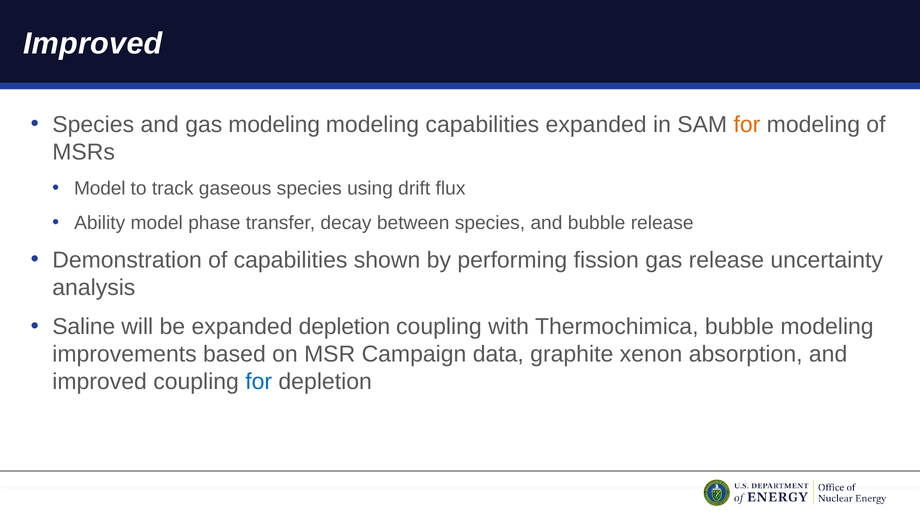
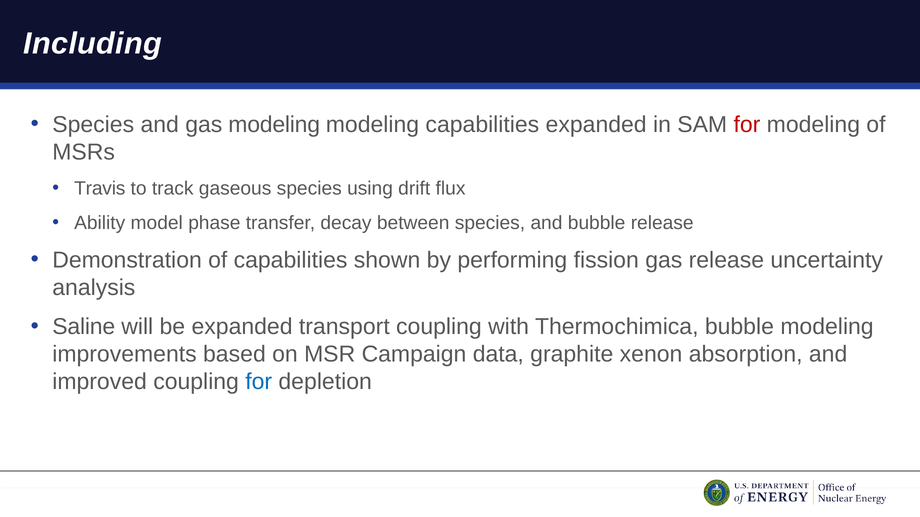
Improved at (93, 44): Improved -> Including
for at (747, 125) colour: orange -> red
Model at (100, 189): Model -> Travis
expanded depletion: depletion -> transport
